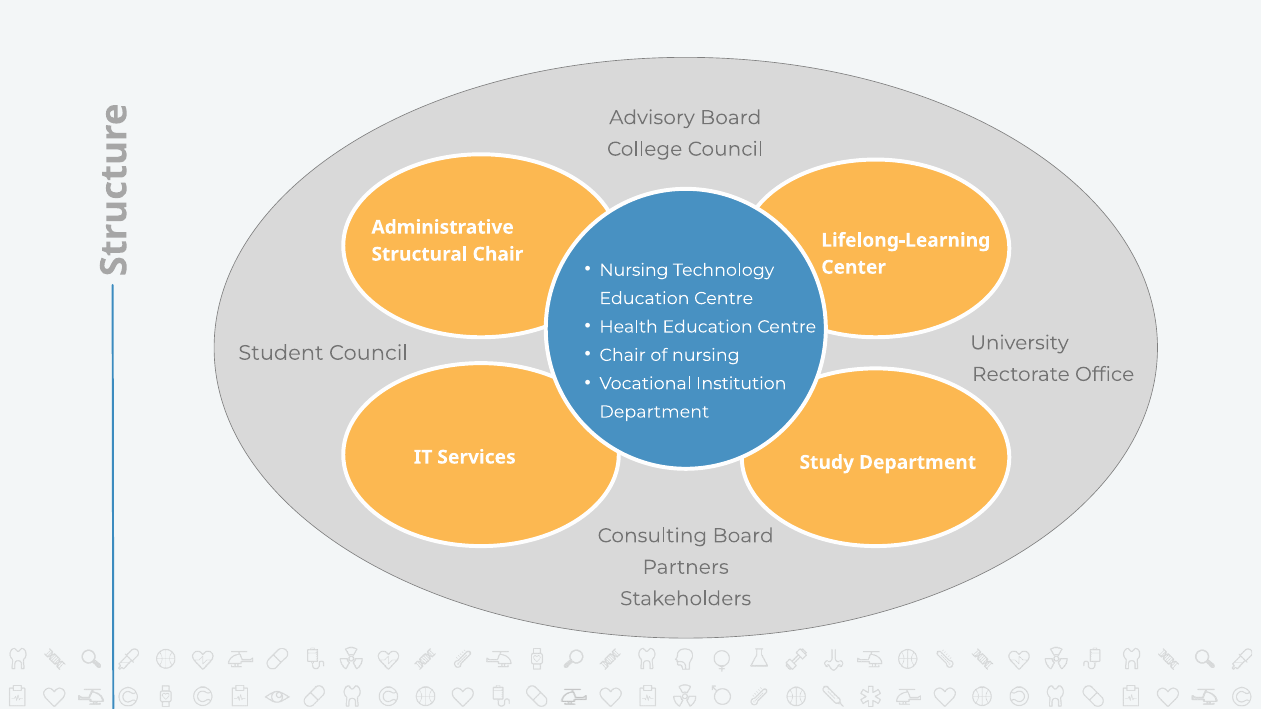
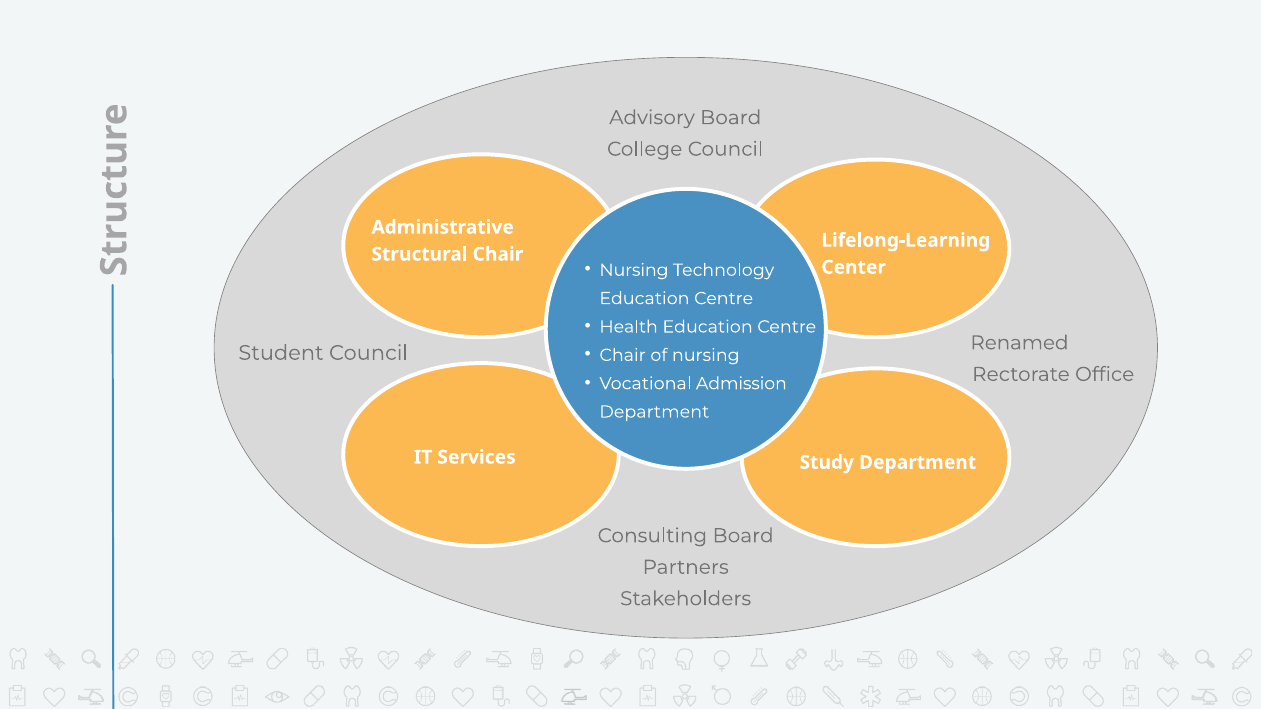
University: University -> Renamed
Institution: Institution -> Admission
